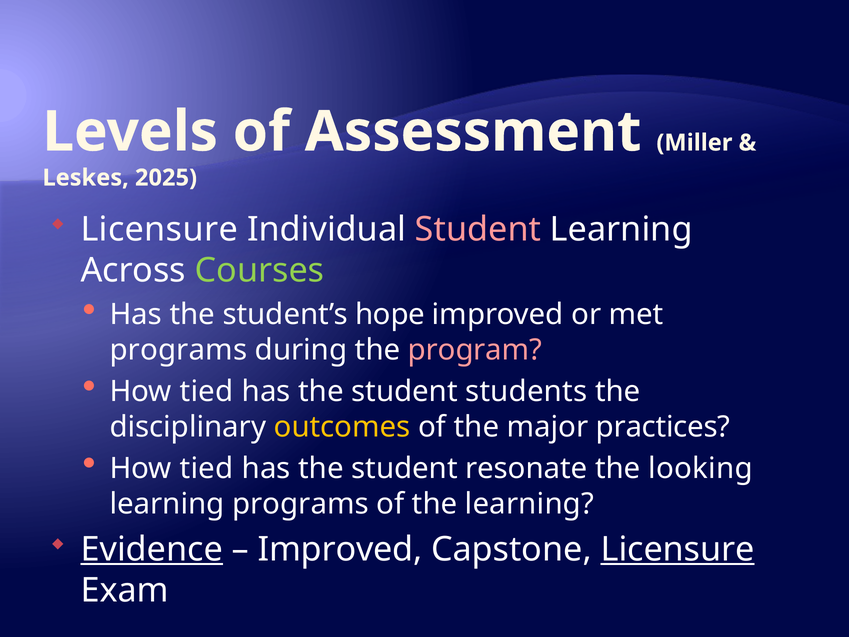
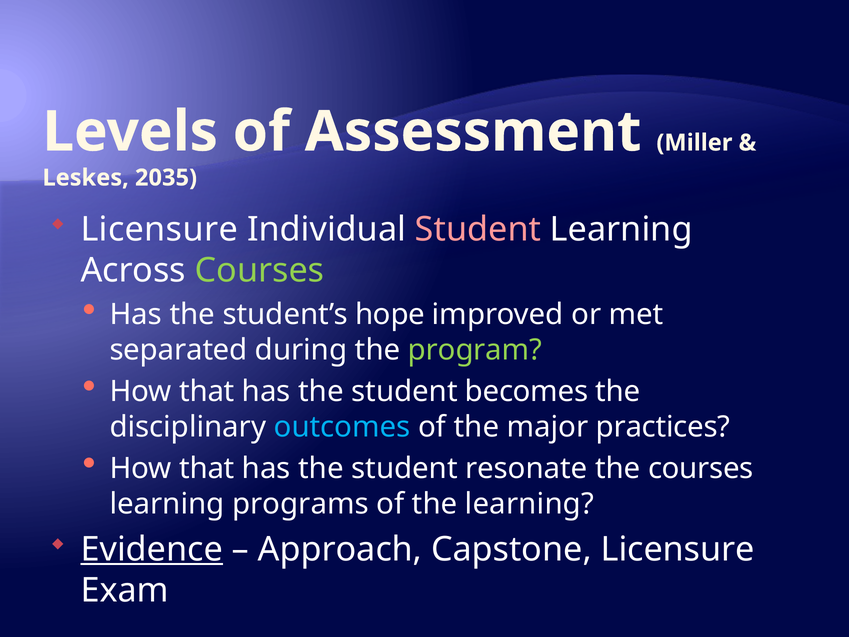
2025: 2025 -> 2035
programs at (178, 350): programs -> separated
program colour: pink -> light green
tied at (207, 391): tied -> that
students: students -> becomes
outcomes colour: yellow -> light blue
tied at (207, 468): tied -> that
the looking: looking -> courses
Improved at (340, 549): Improved -> Approach
Licensure at (678, 549) underline: present -> none
